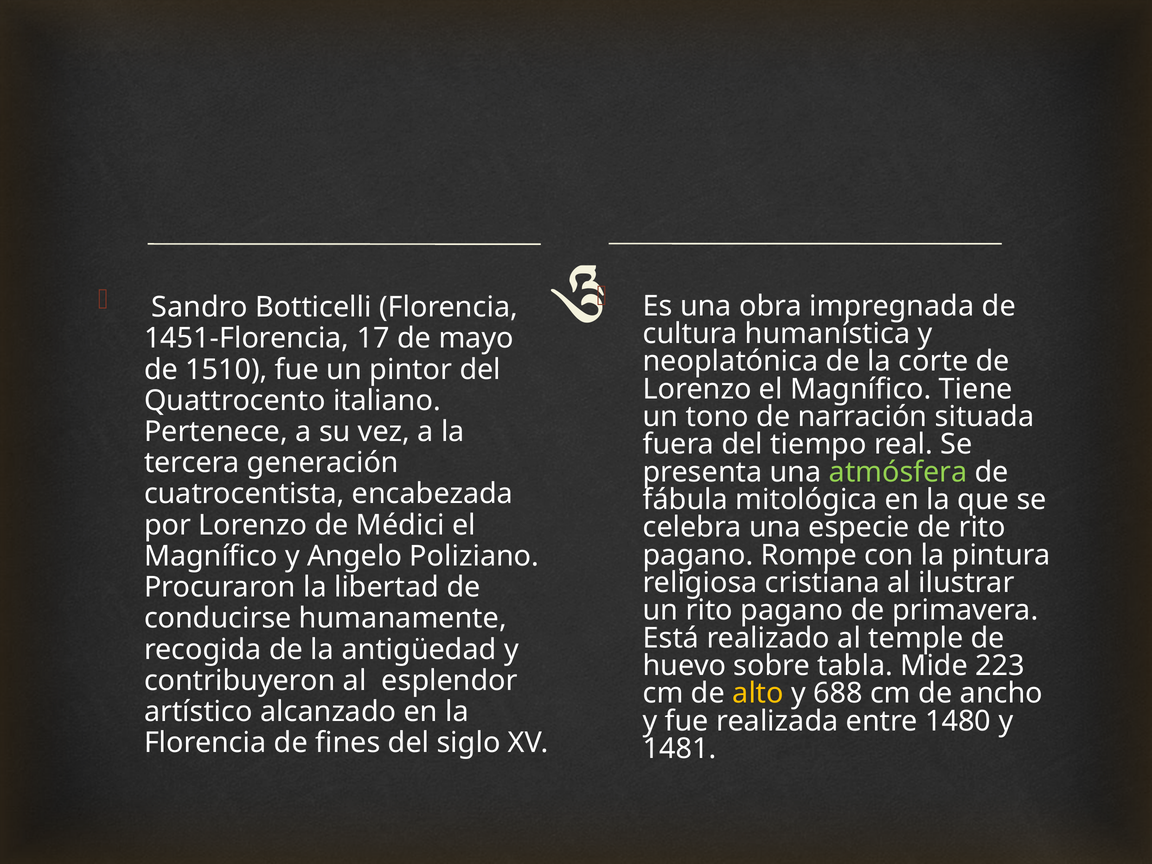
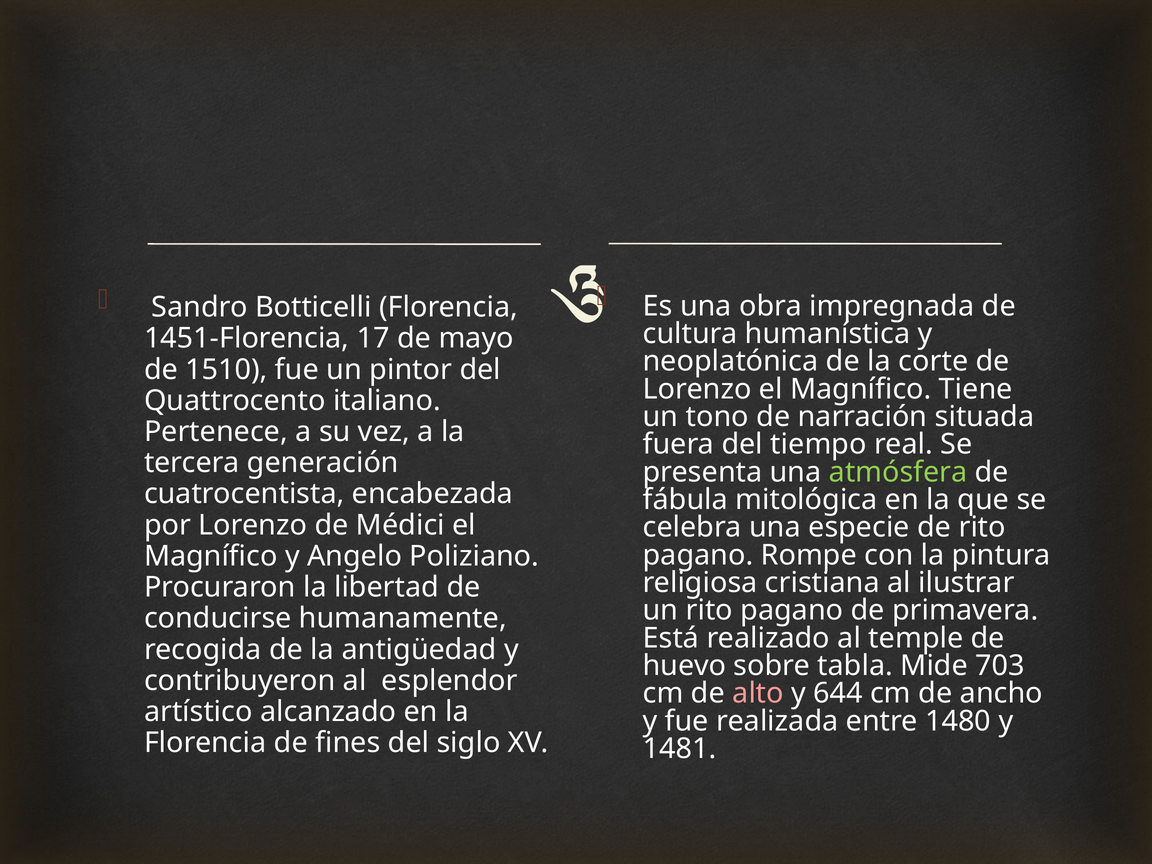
223: 223 -> 703
alto colour: yellow -> pink
688: 688 -> 644
